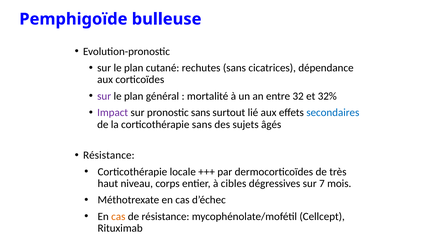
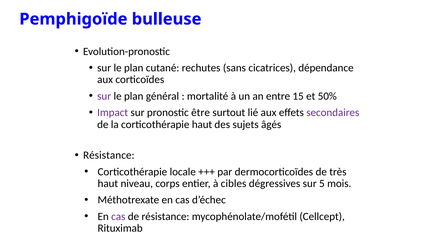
32: 32 -> 15
32%: 32% -> 50%
pronostic sans: sans -> être
secondaires colour: blue -> purple
corticothérapie sans: sans -> haut
7: 7 -> 5
cas at (118, 217) colour: orange -> purple
